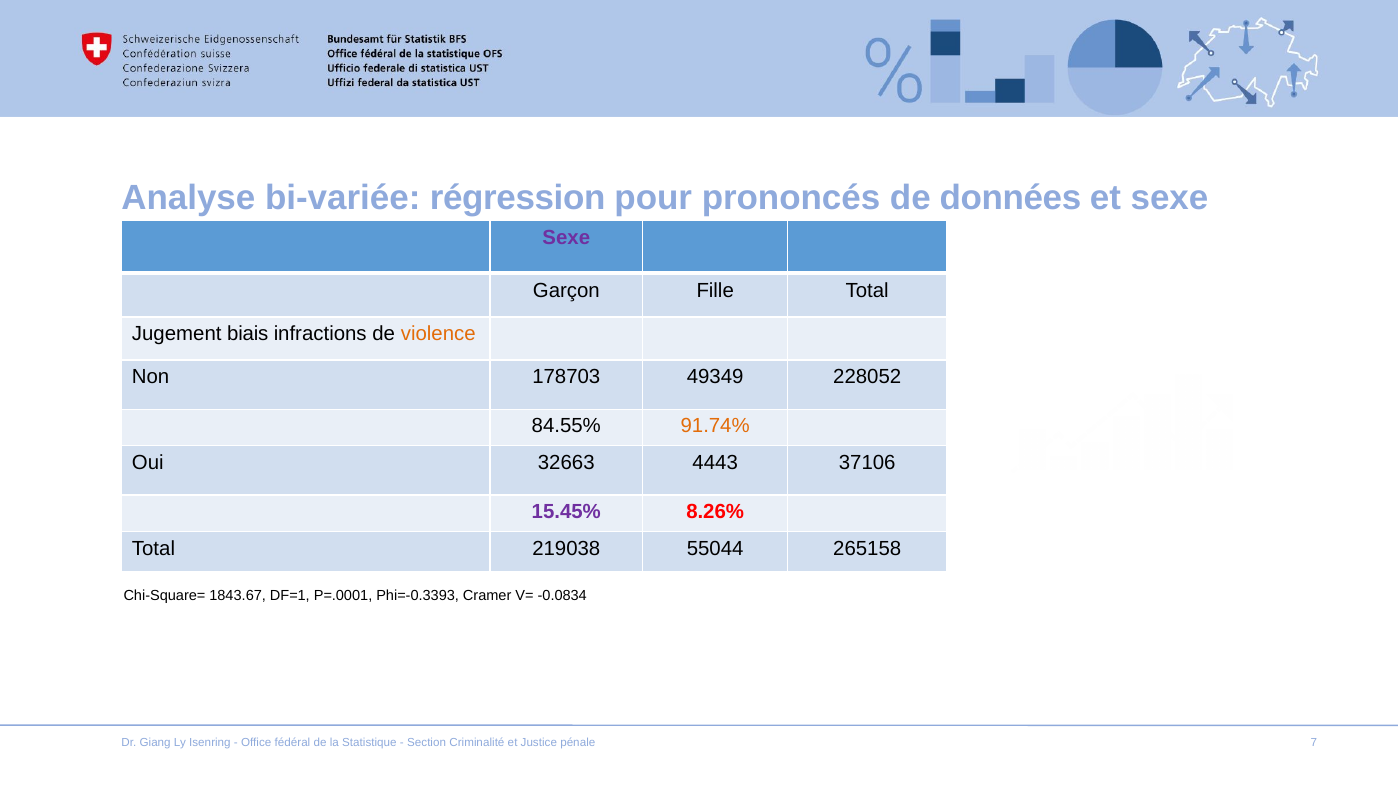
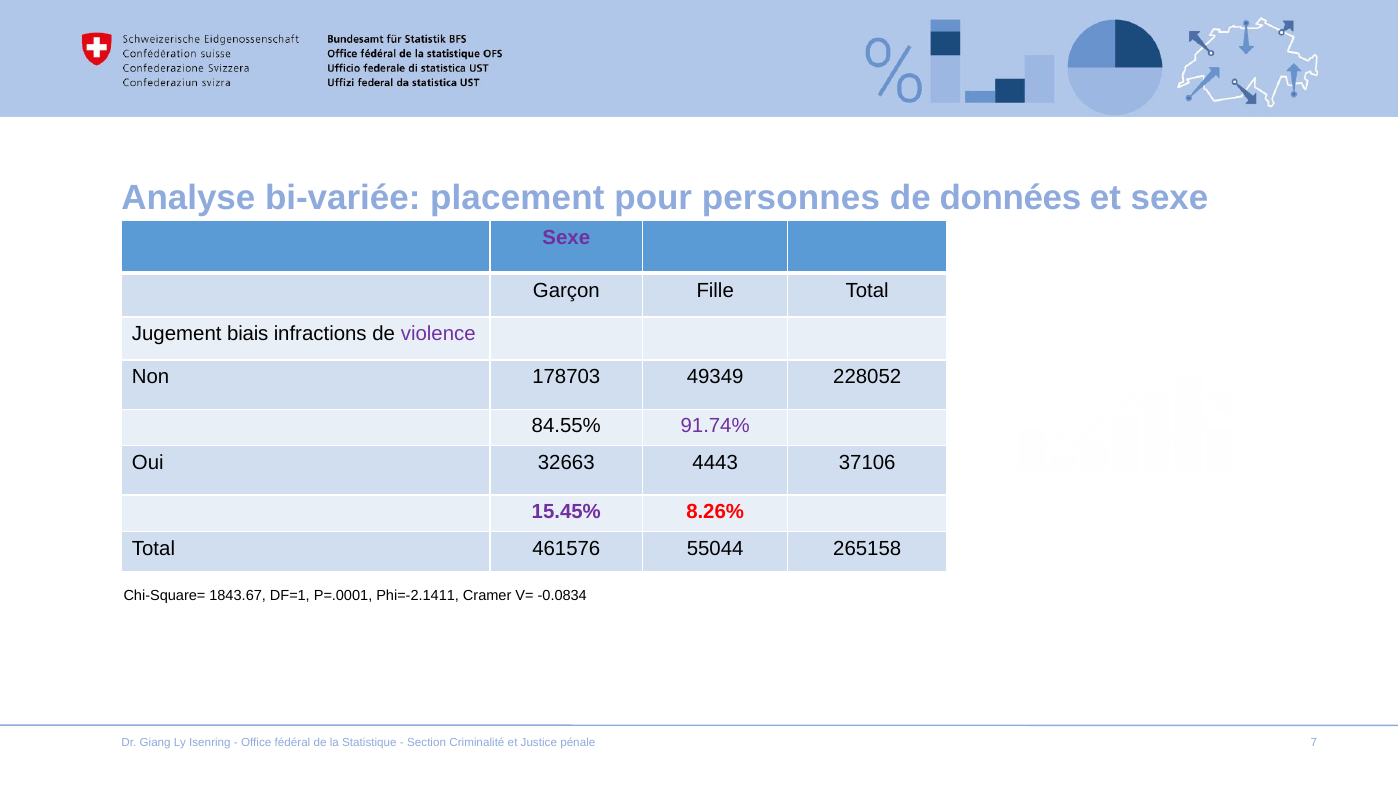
régression: régression -> placement
prononcés: prononcés -> personnes
violence colour: orange -> purple
91.74% colour: orange -> purple
219038: 219038 -> 461576
Phi=-0.3393: Phi=-0.3393 -> Phi=-2.1411
